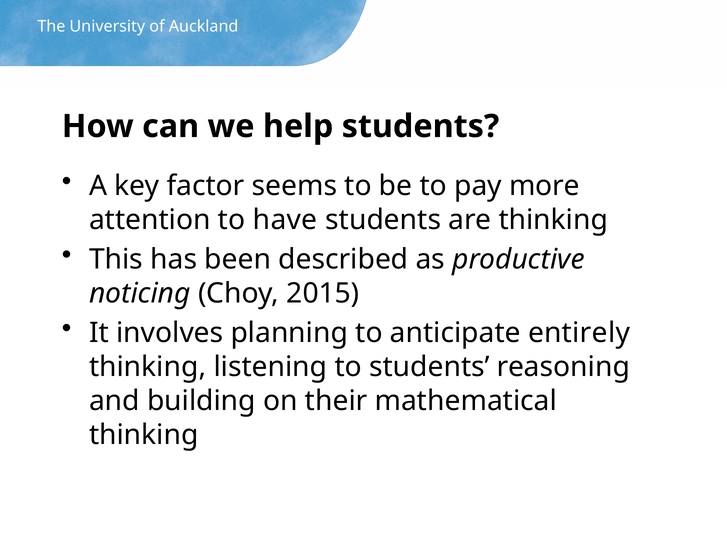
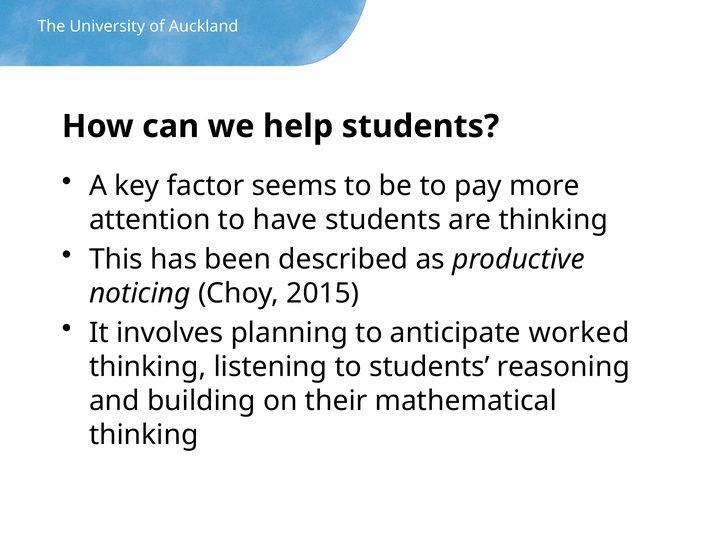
entirely: entirely -> worked
